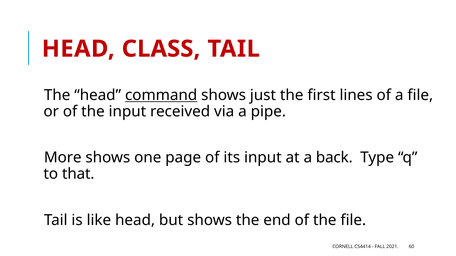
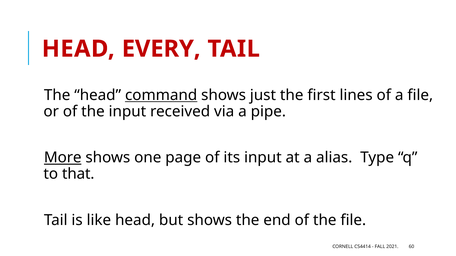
CLASS: CLASS -> EVERY
More underline: none -> present
back: back -> alias
